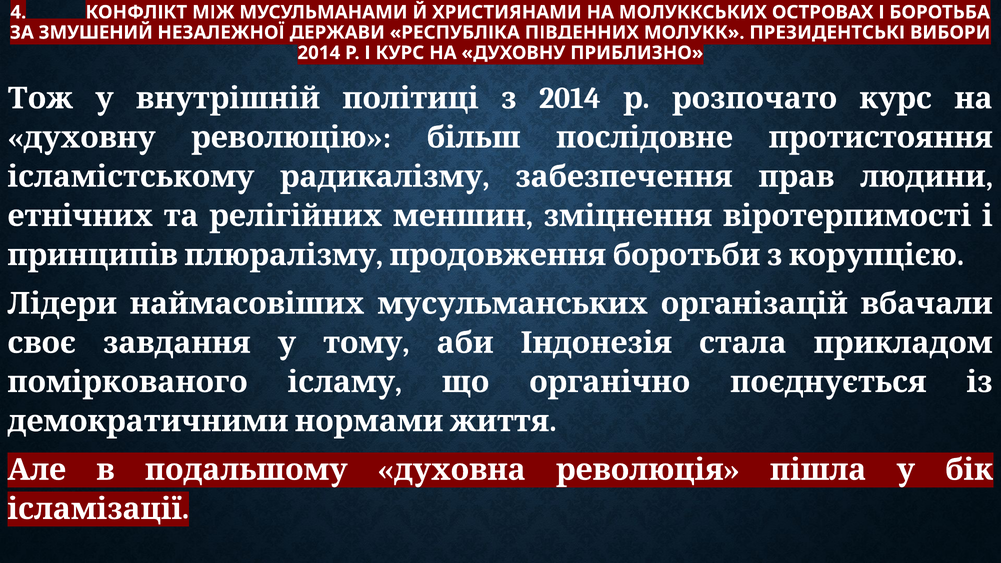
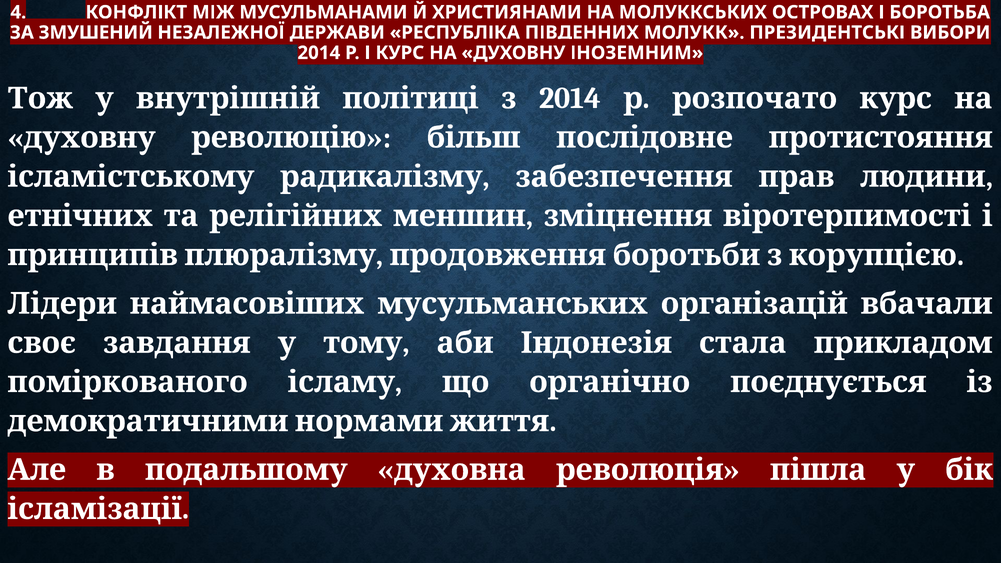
ПРИБЛИЗНО: ПРИБЛИЗНО -> ІНОЗЕМНИМ
